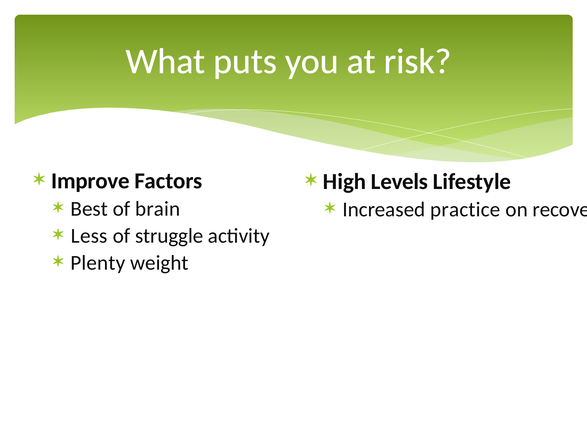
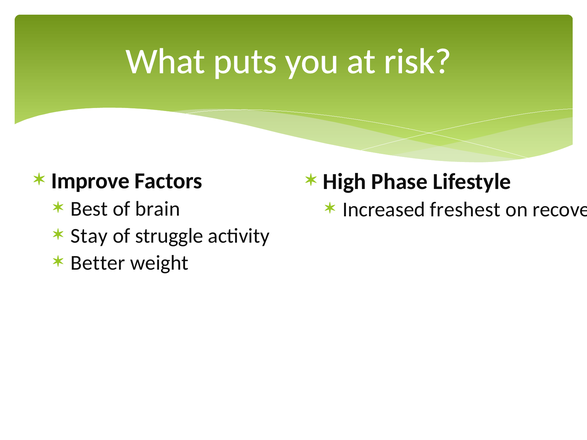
Levels: Levels -> Phase
practice: practice -> freshest
Less: Less -> Stay
Plenty: Plenty -> Better
